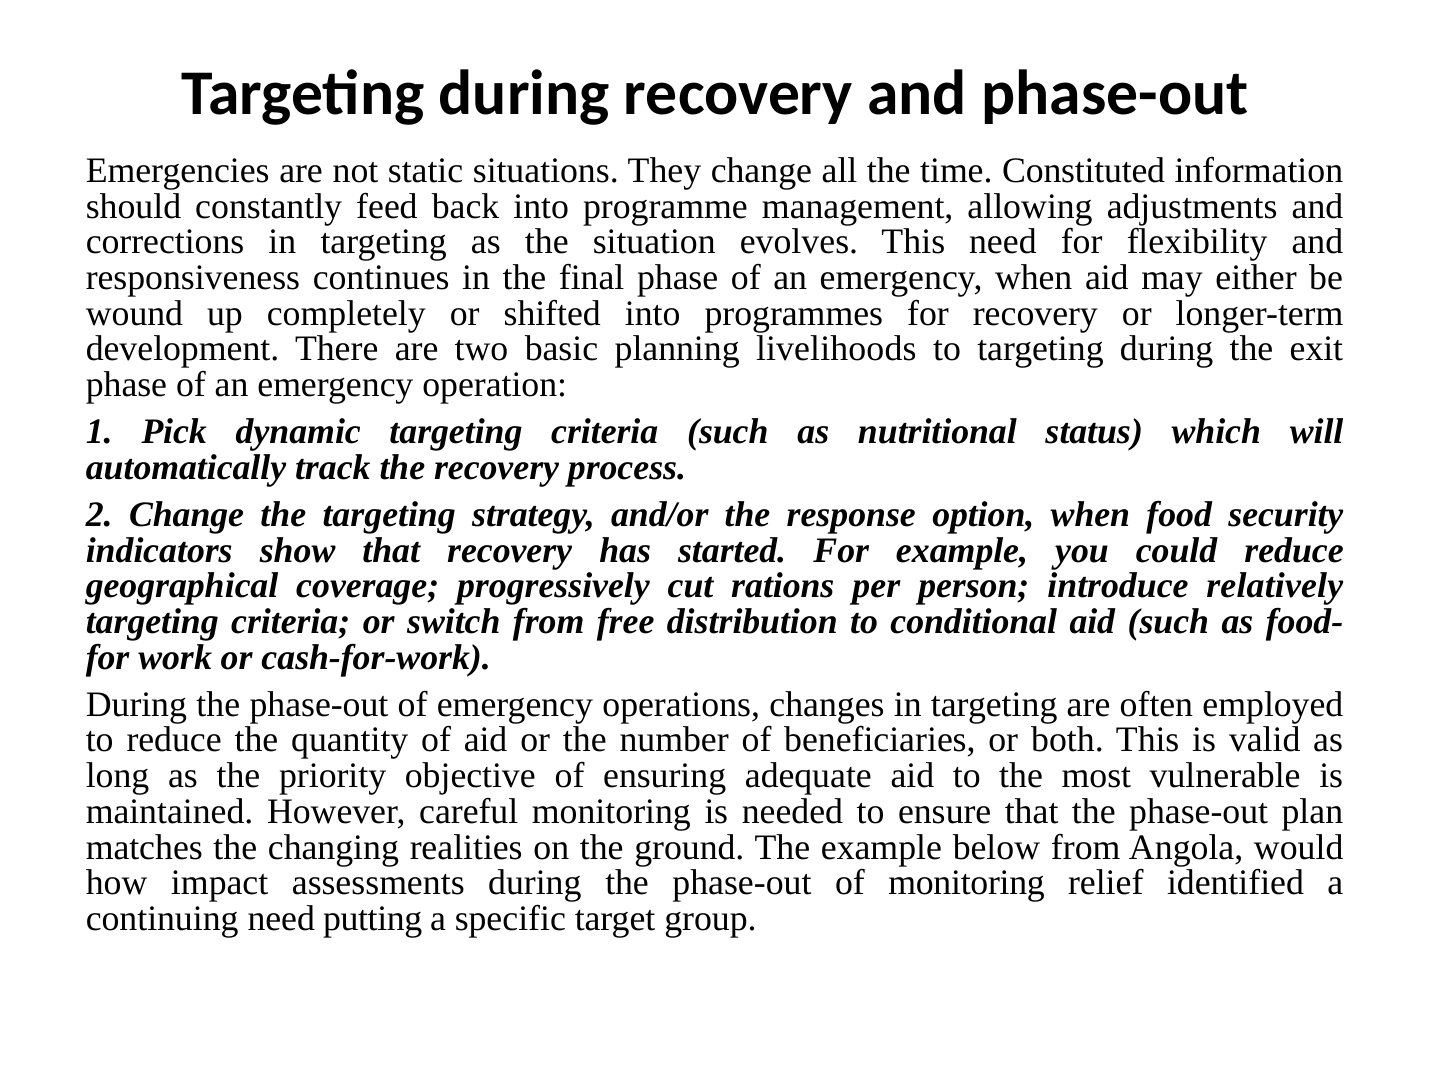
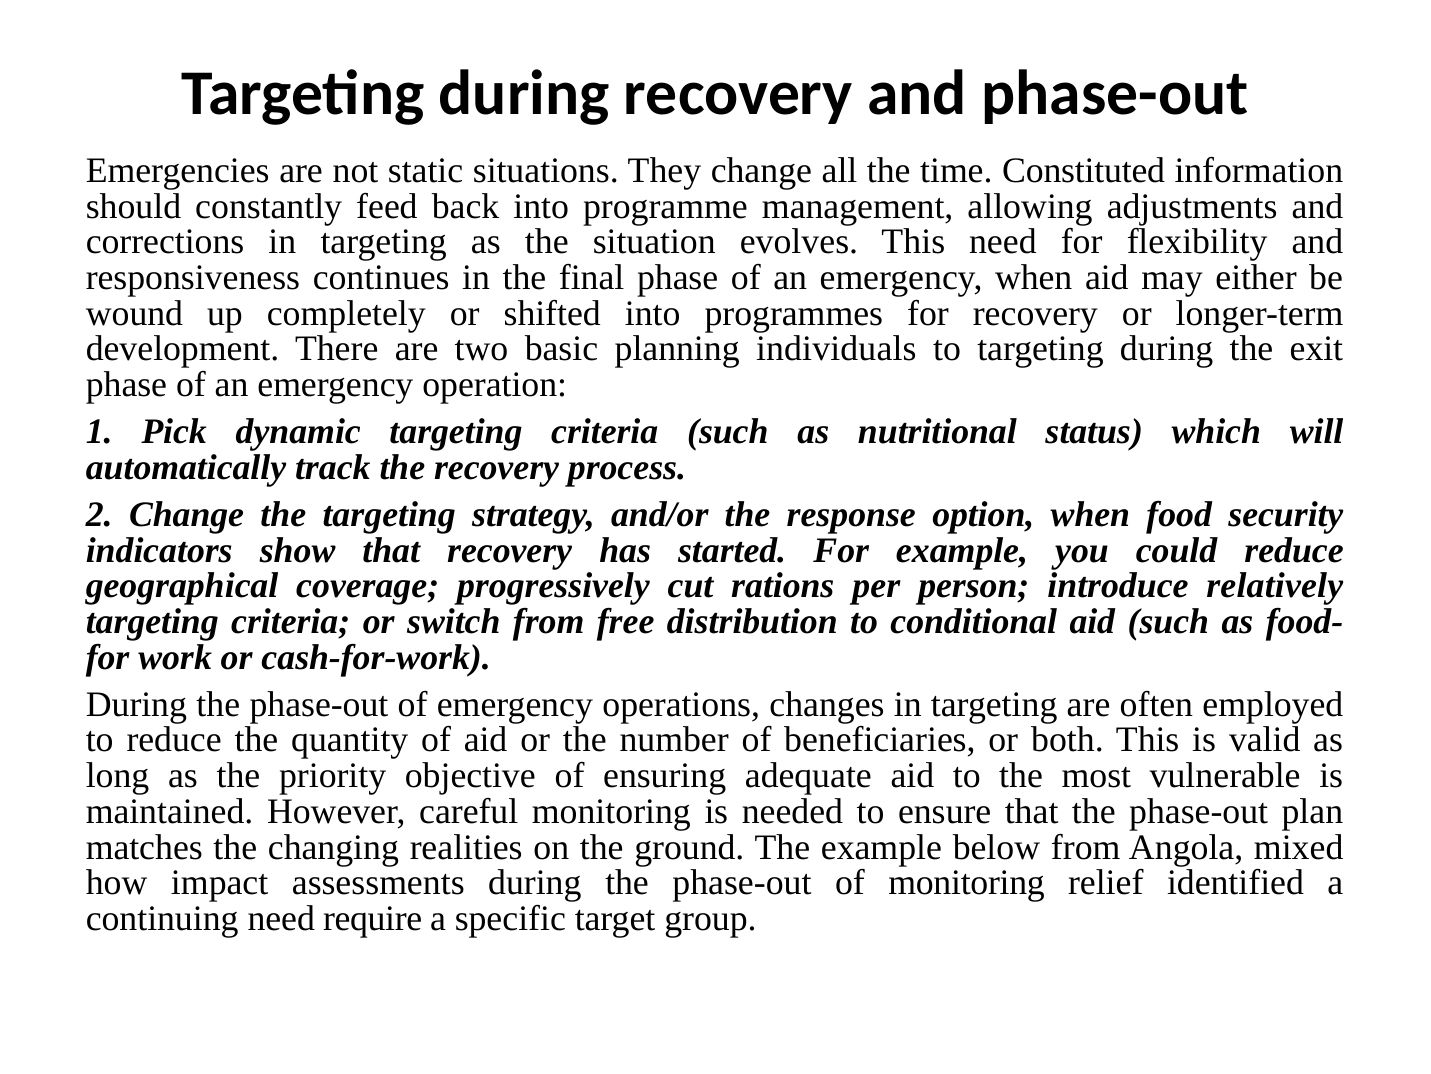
livelihoods: livelihoods -> individuals
would: would -> mixed
putting: putting -> require
